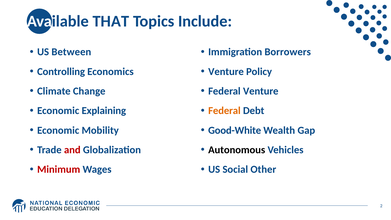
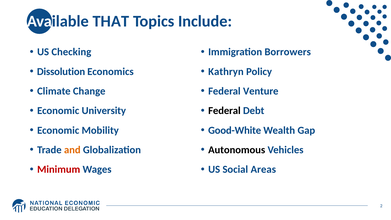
Between: Between -> Checking
Controlling: Controlling -> Dissolution
Venture at (226, 71): Venture -> Kathryn
Explaining: Explaining -> University
Federal at (224, 111) colour: orange -> black
and colour: red -> orange
Other: Other -> Areas
